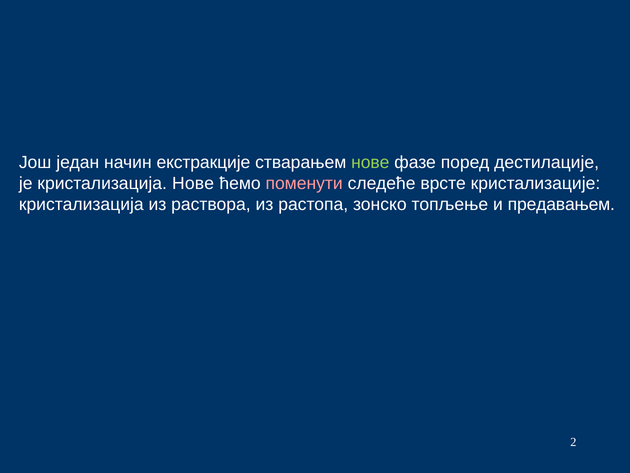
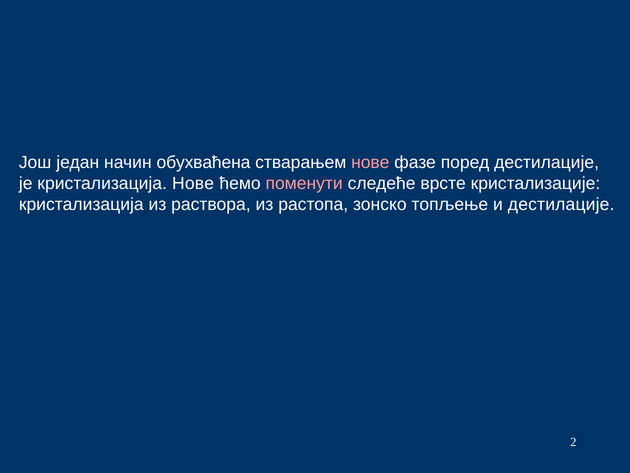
екстракције: екстракције -> обухваћена
нове at (370, 162) colour: light green -> pink
и предавањем: предавањем -> дестилације
